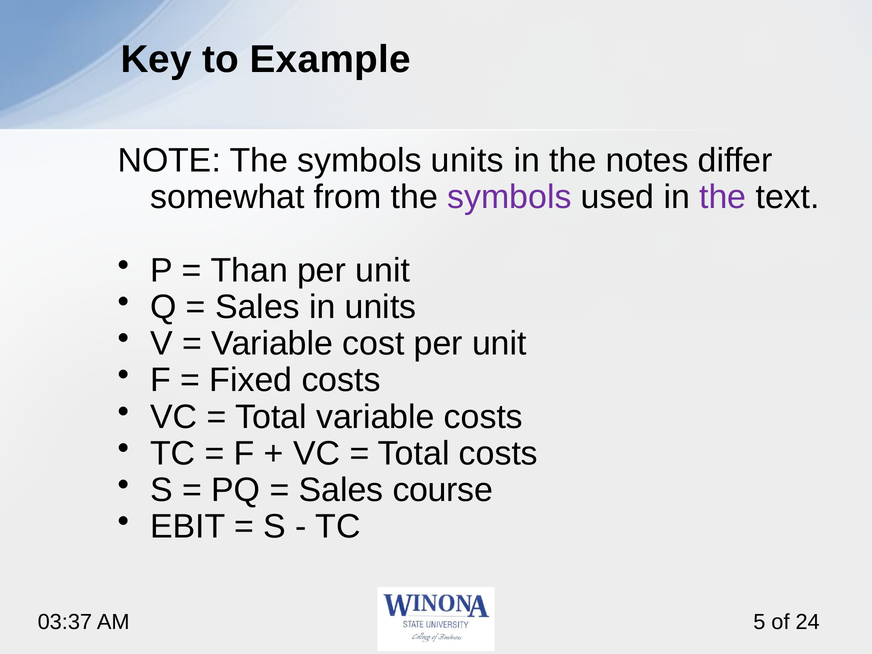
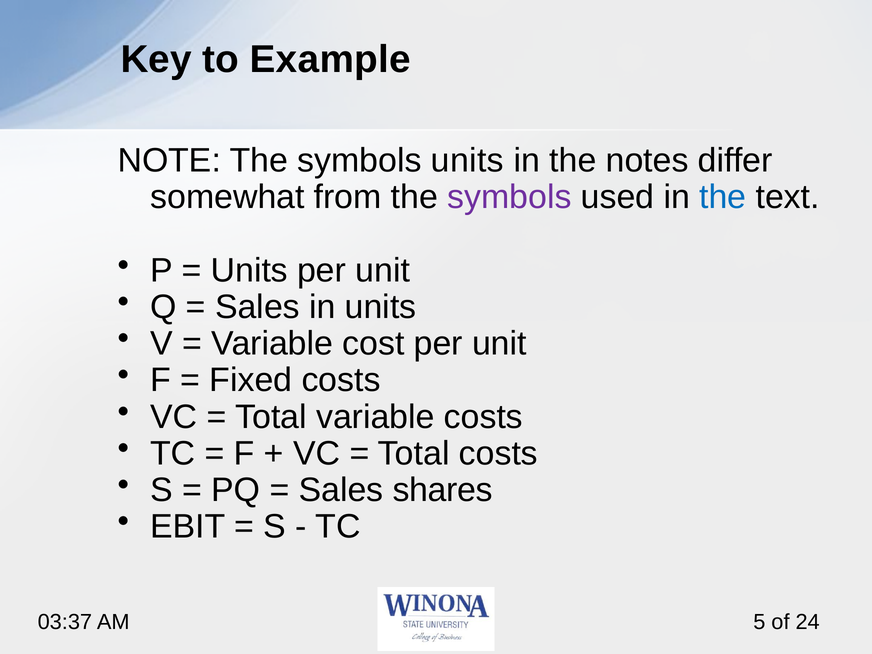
the at (723, 197) colour: purple -> blue
Than at (249, 270): Than -> Units
course: course -> shares
